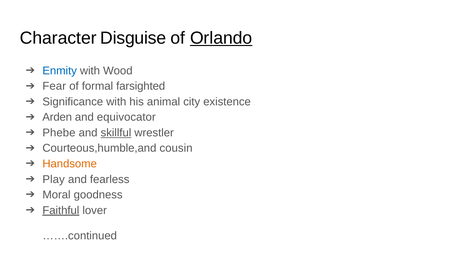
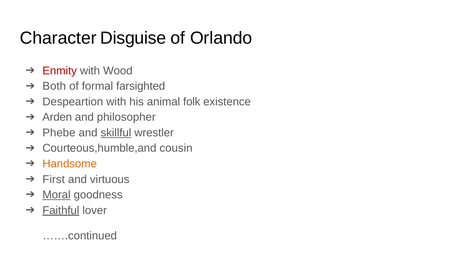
Orlando underline: present -> none
Enmity colour: blue -> red
Fear: Fear -> Both
Significance: Significance -> Despeartion
city: city -> folk
equivocator: equivocator -> philosopher
Play: Play -> First
fearless: fearless -> virtuous
Moral underline: none -> present
